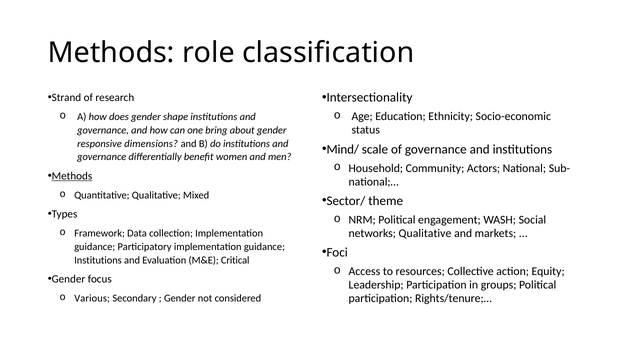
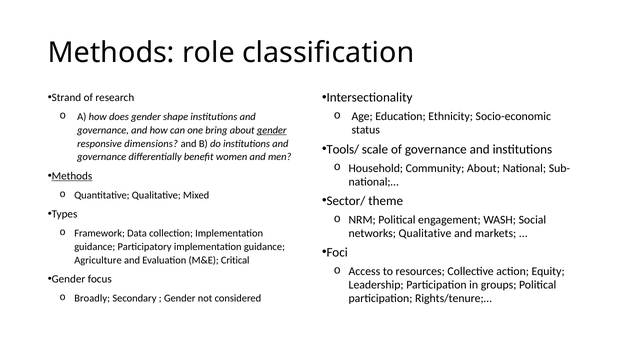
gender at (272, 130) underline: none -> present
Mind/: Mind/ -> Tools/
Community Actors: Actors -> About
Institutions at (98, 260): Institutions -> Agriculture
Various: Various -> Broadly
